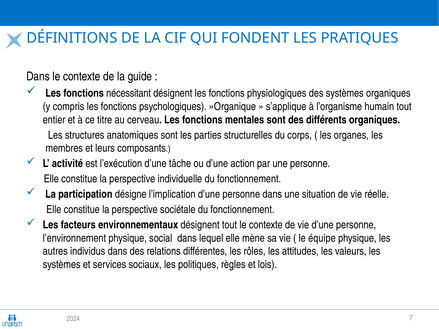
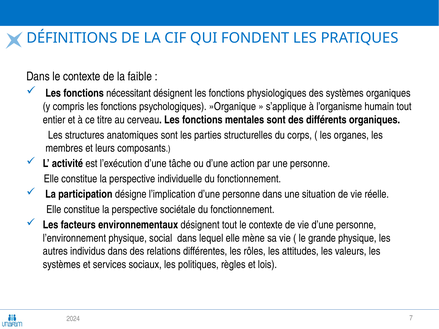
guide: guide -> faible
équipe: équipe -> grande
